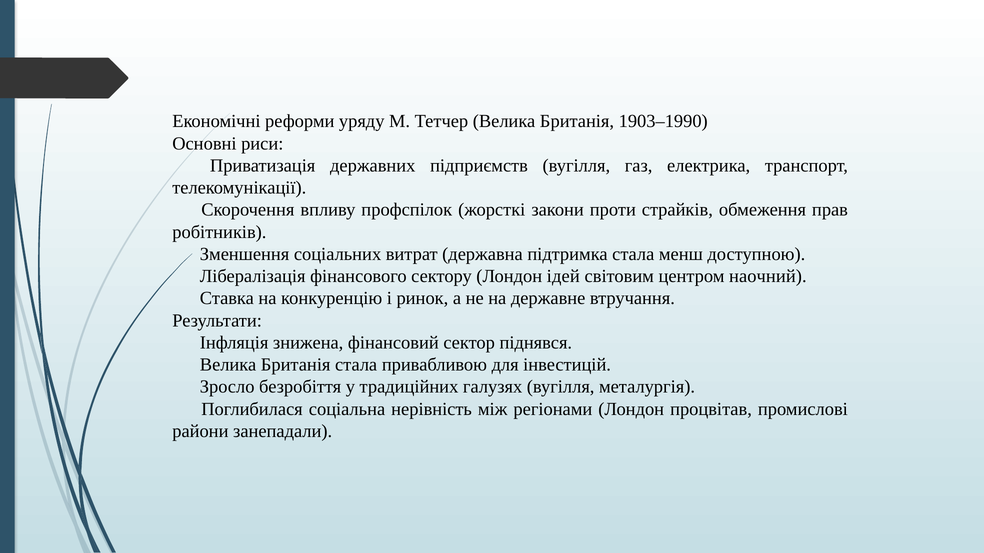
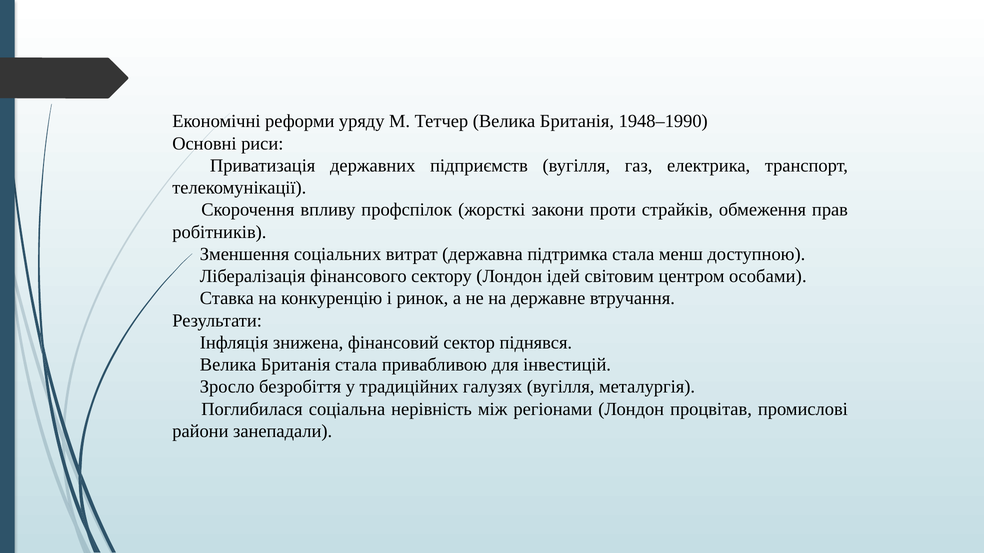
1903–1990: 1903–1990 -> 1948–1990
наочний: наочний -> особами
